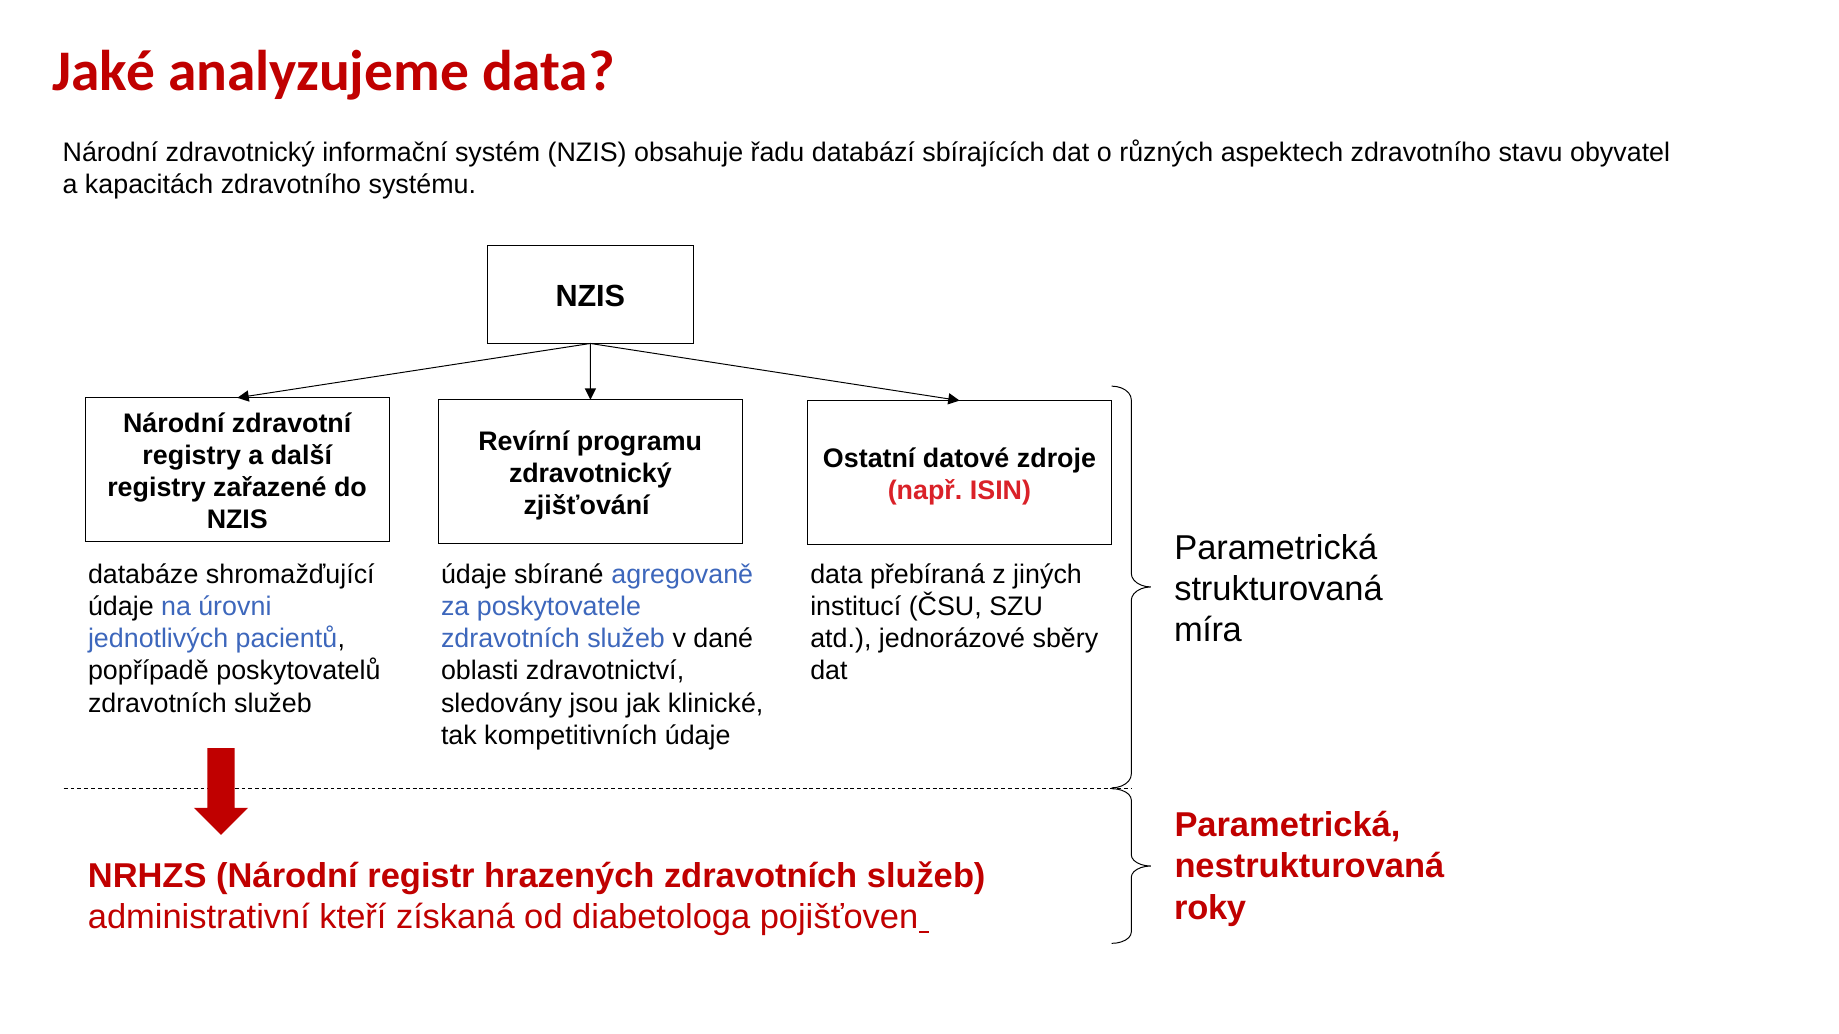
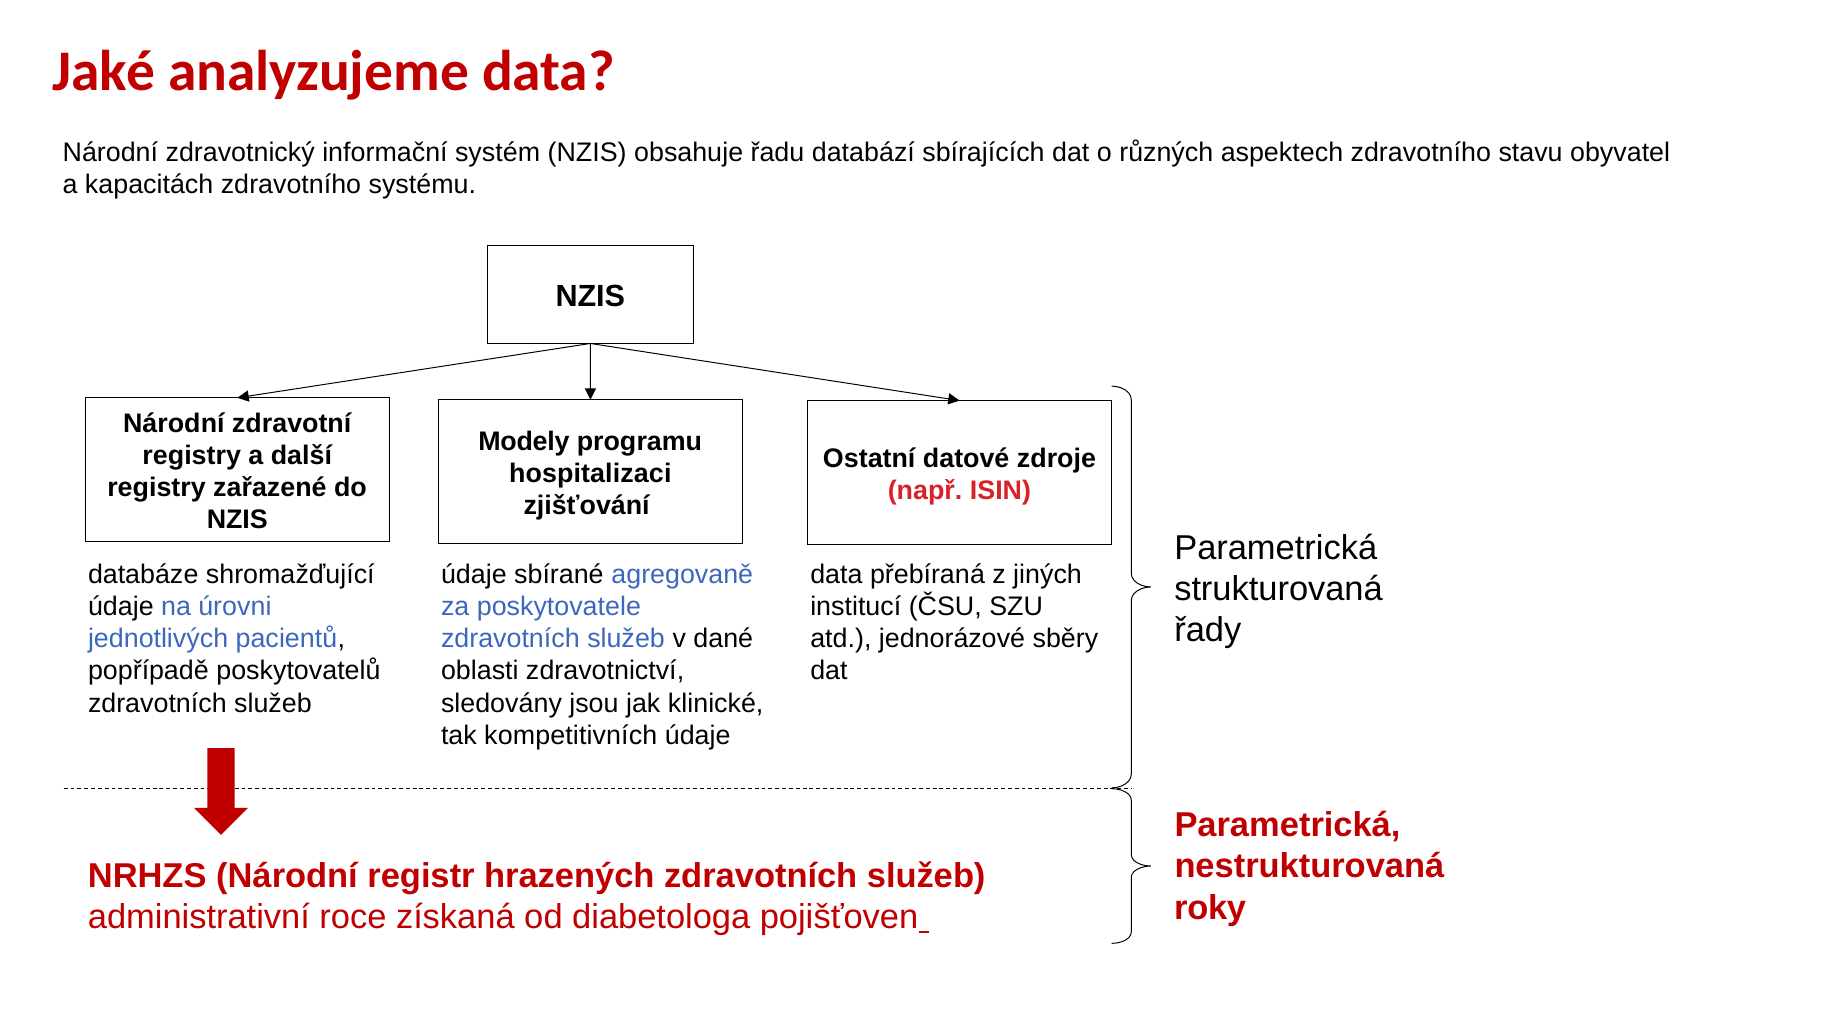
Revírní: Revírní -> Modely
zdravotnický at (590, 474): zdravotnický -> hospitalizaci
míra: míra -> řady
kteří: kteří -> roce
